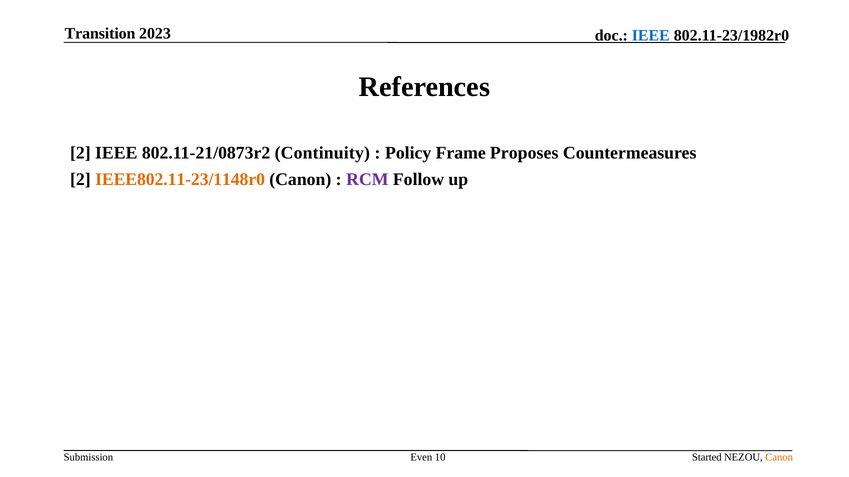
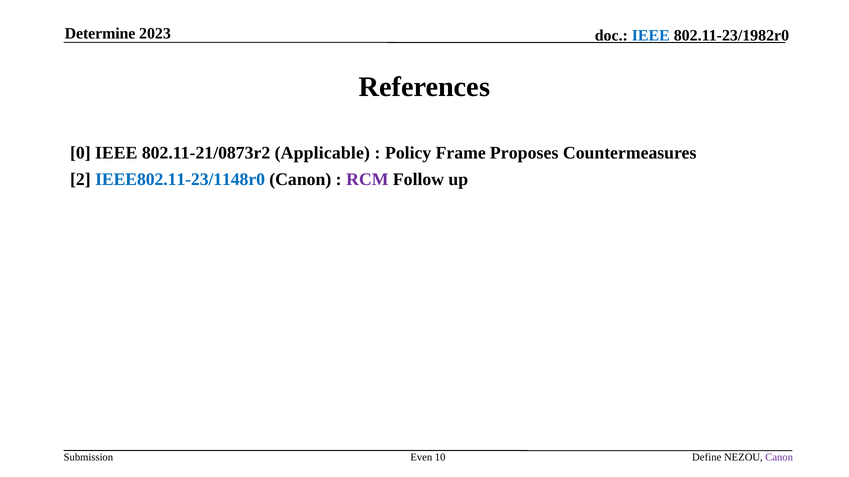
Transition: Transition -> Determine
2 at (80, 153): 2 -> 0
Continuity: Continuity -> Applicable
IEEE802.11-23/1148r0 colour: orange -> blue
Started: Started -> Define
Canon at (779, 458) colour: orange -> purple
